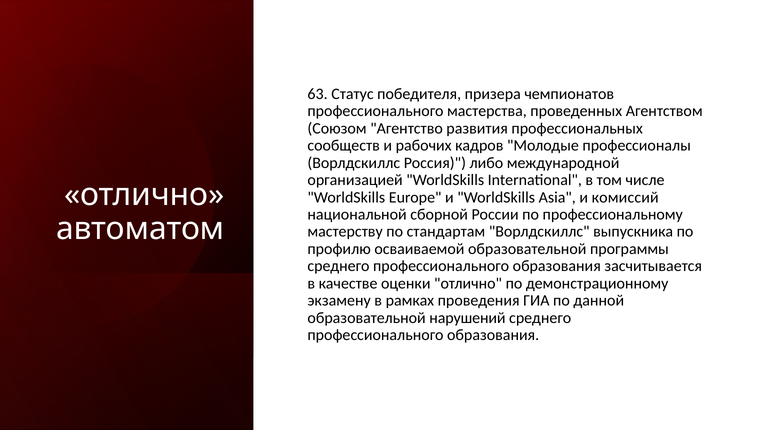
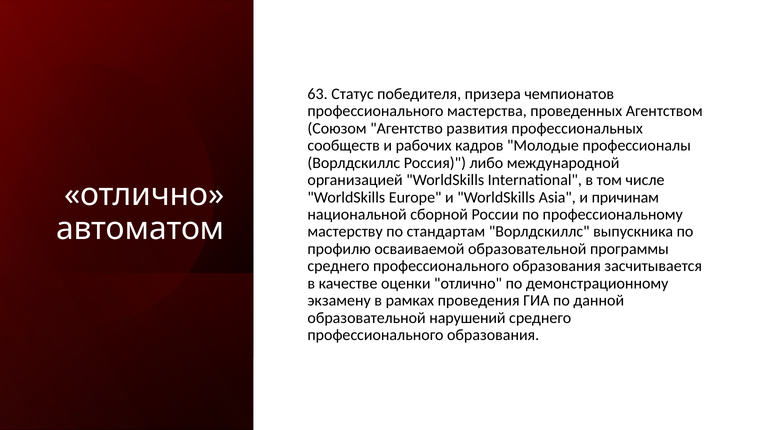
комиссий: комиссий -> причинам
